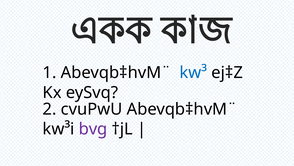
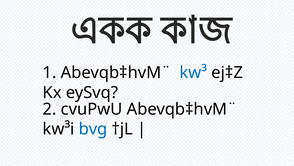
bvg colour: purple -> blue
